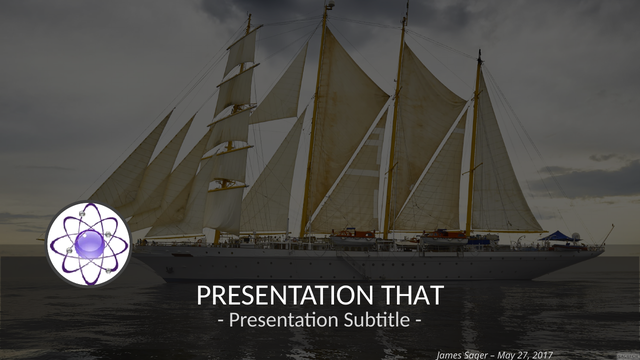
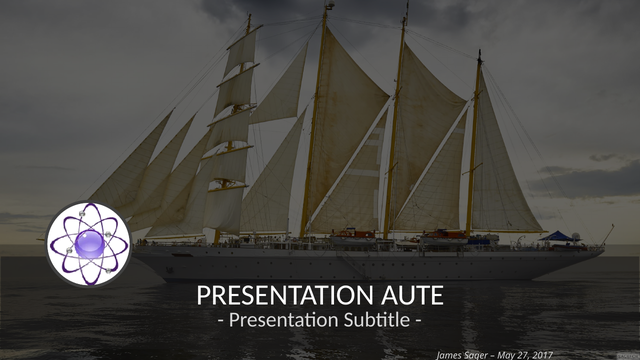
THAT: THAT -> AUTE
